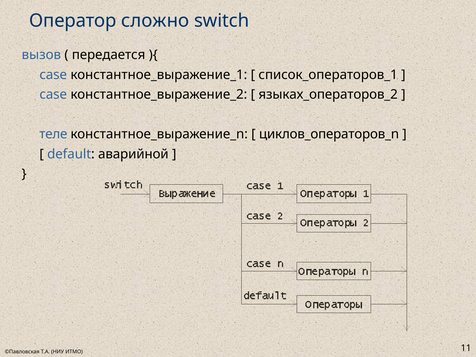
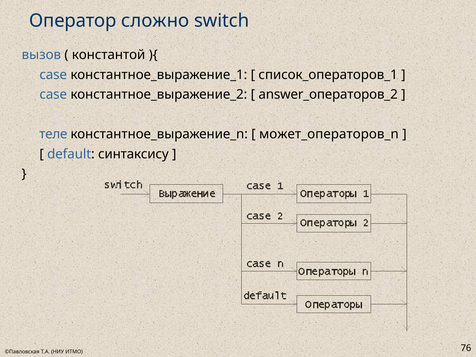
передается: передается -> константой
языках_операторов_2: языках_операторов_2 -> answer_операторов_2
циклов_операторов_n: циклов_операторов_n -> может_операторов_n
аварийной: аварийной -> синтаксису
11: 11 -> 76
